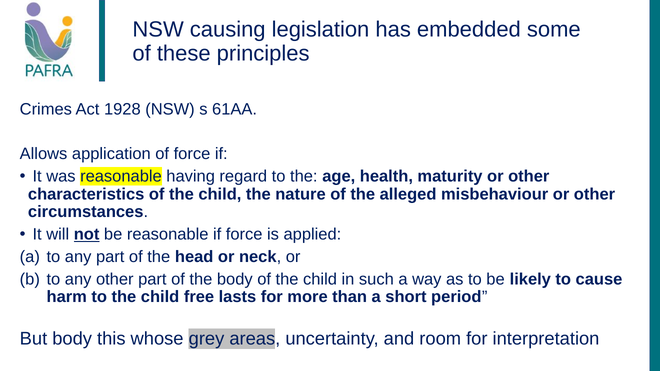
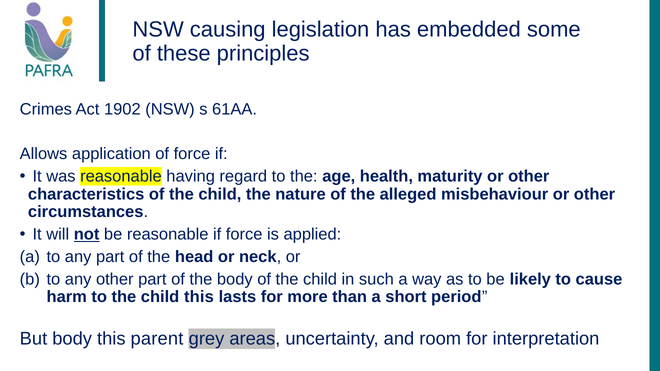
1928: 1928 -> 1902
child free: free -> this
whose: whose -> parent
